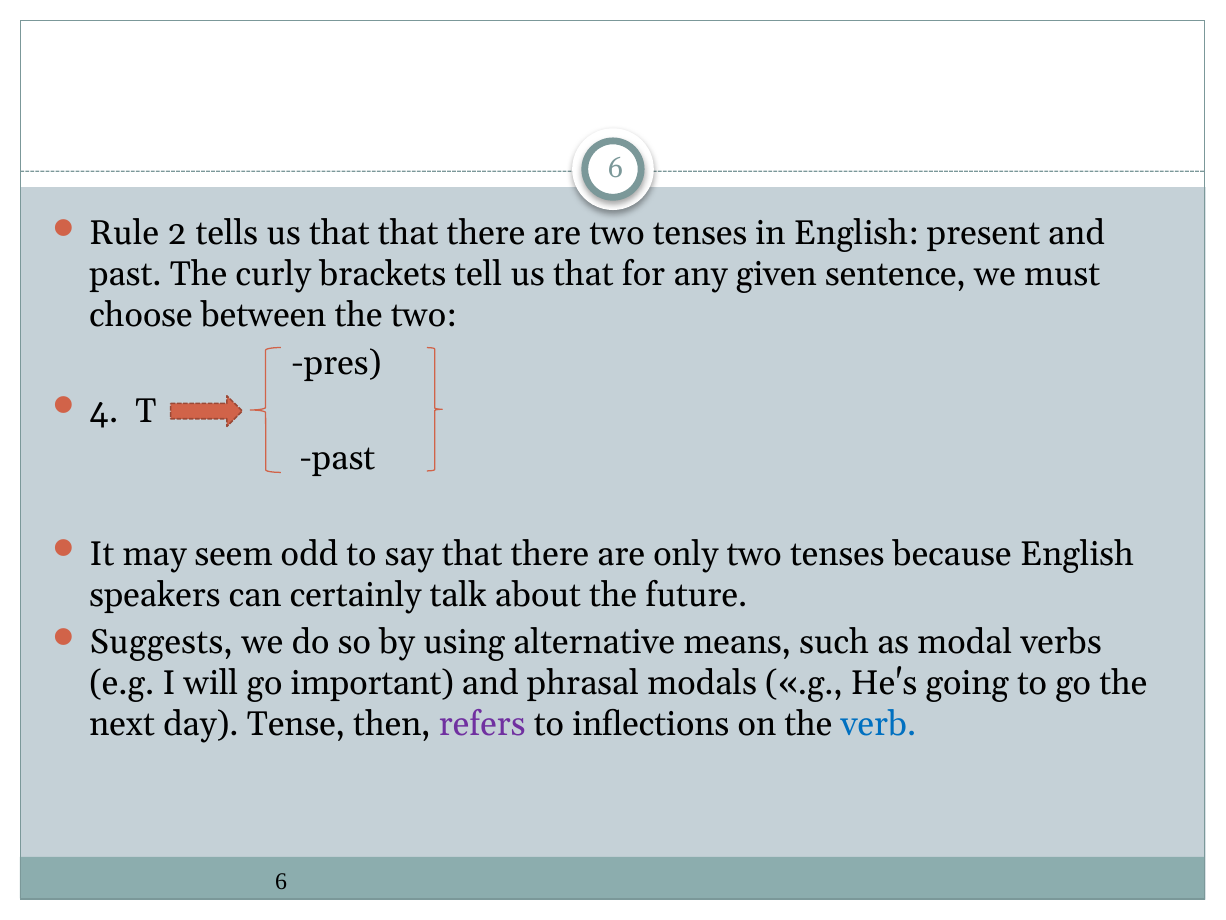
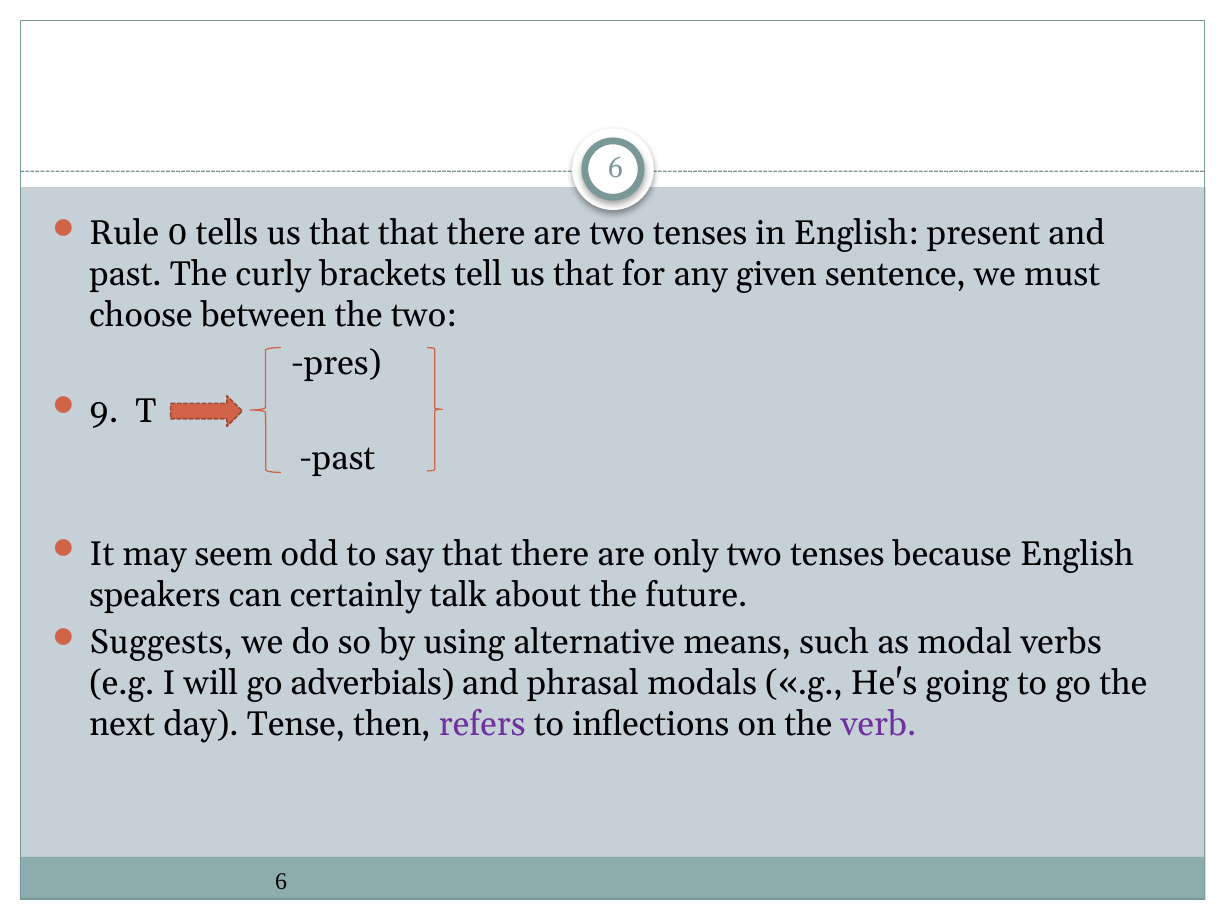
2: 2 -> 0
4: 4 -> 9
important: important -> adverbials
verb colour: blue -> purple
